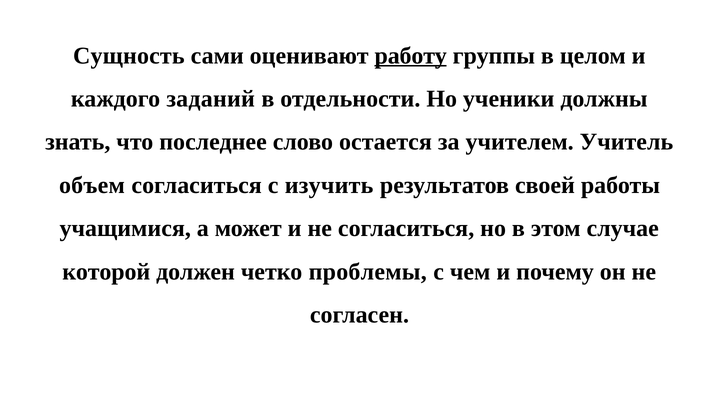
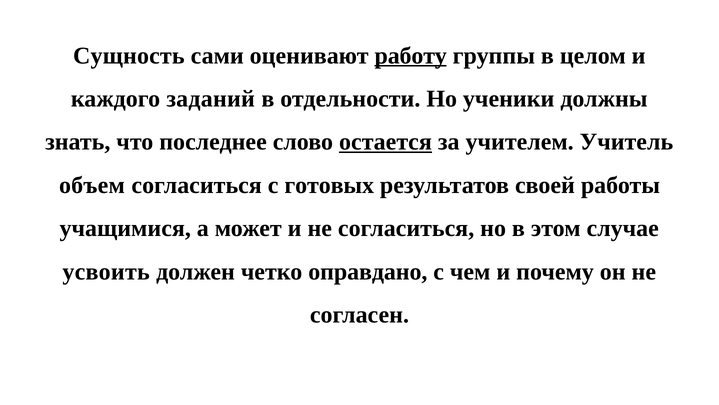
остается underline: none -> present
изучить: изучить -> готовых
которой: которой -> усвоить
проблемы: проблемы -> оправдано
